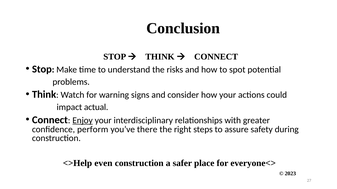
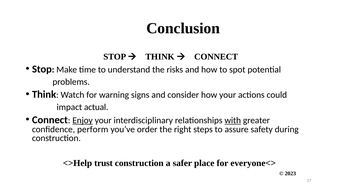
with underline: none -> present
there: there -> order
even: even -> trust
